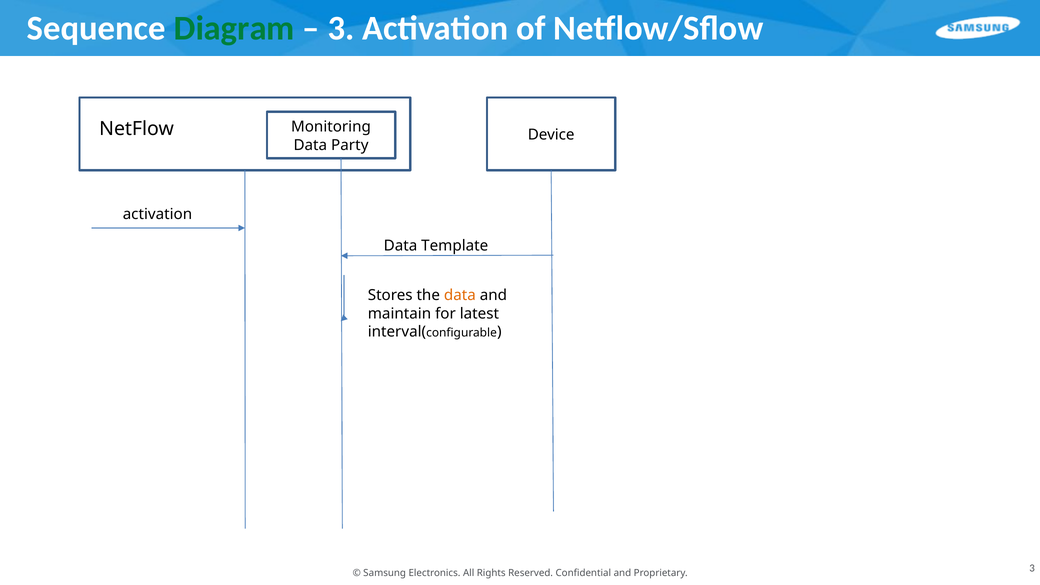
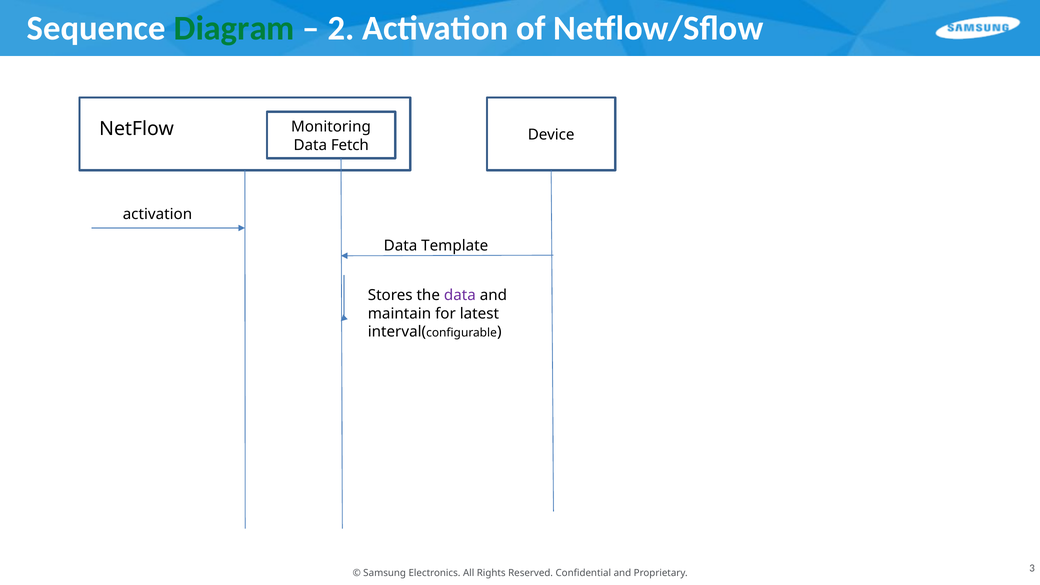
3 at (341, 28): 3 -> 2
Party: Party -> Fetch
data at (460, 295) colour: orange -> purple
